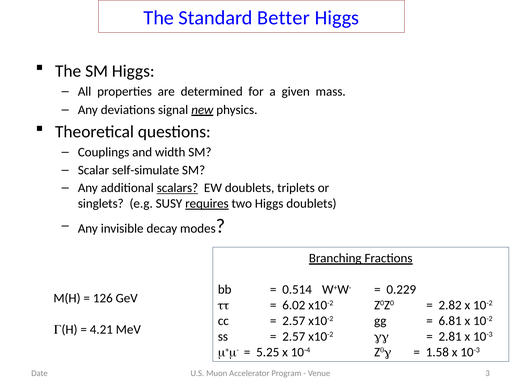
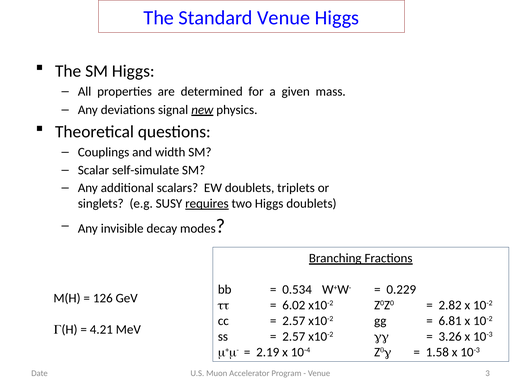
Standard Better: Better -> Venue
scalars underline: present -> none
0.514: 0.514 -> 0.534
2.81: 2.81 -> 3.26
5.25: 5.25 -> 2.19
